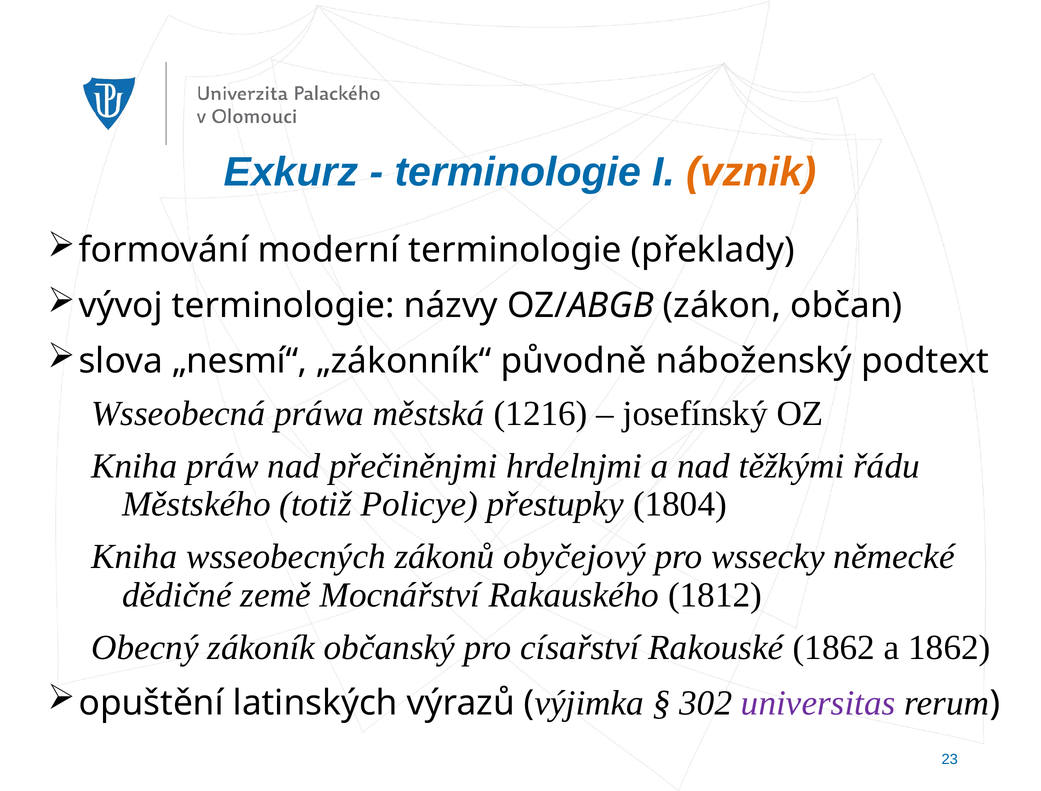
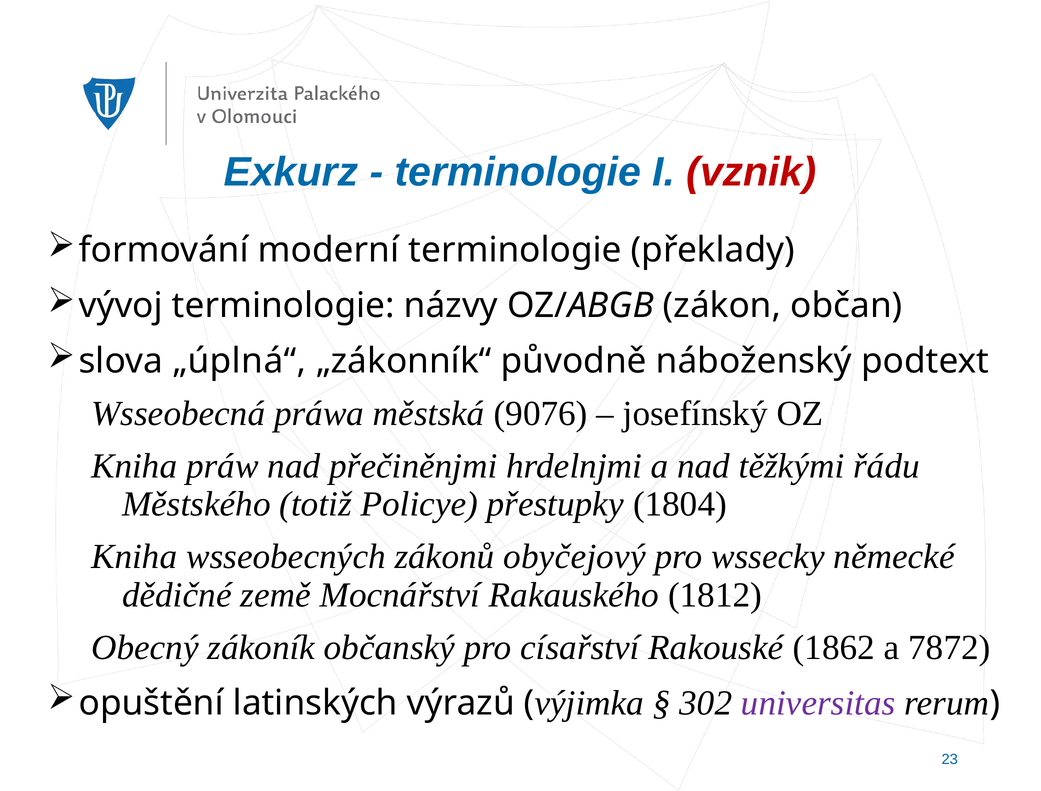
vznik colour: orange -> red
„nesmí“: „nesmí“ -> „úplná“
1216: 1216 -> 9076
a 1862: 1862 -> 7872
